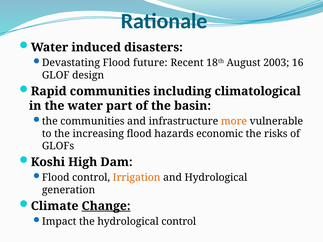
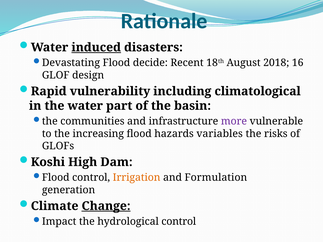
induced underline: none -> present
future: future -> decide
2003: 2003 -> 2018
Rapid communities: communities -> vulnerability
more colour: orange -> purple
economic: economic -> variables
and Hydrological: Hydrological -> Formulation
